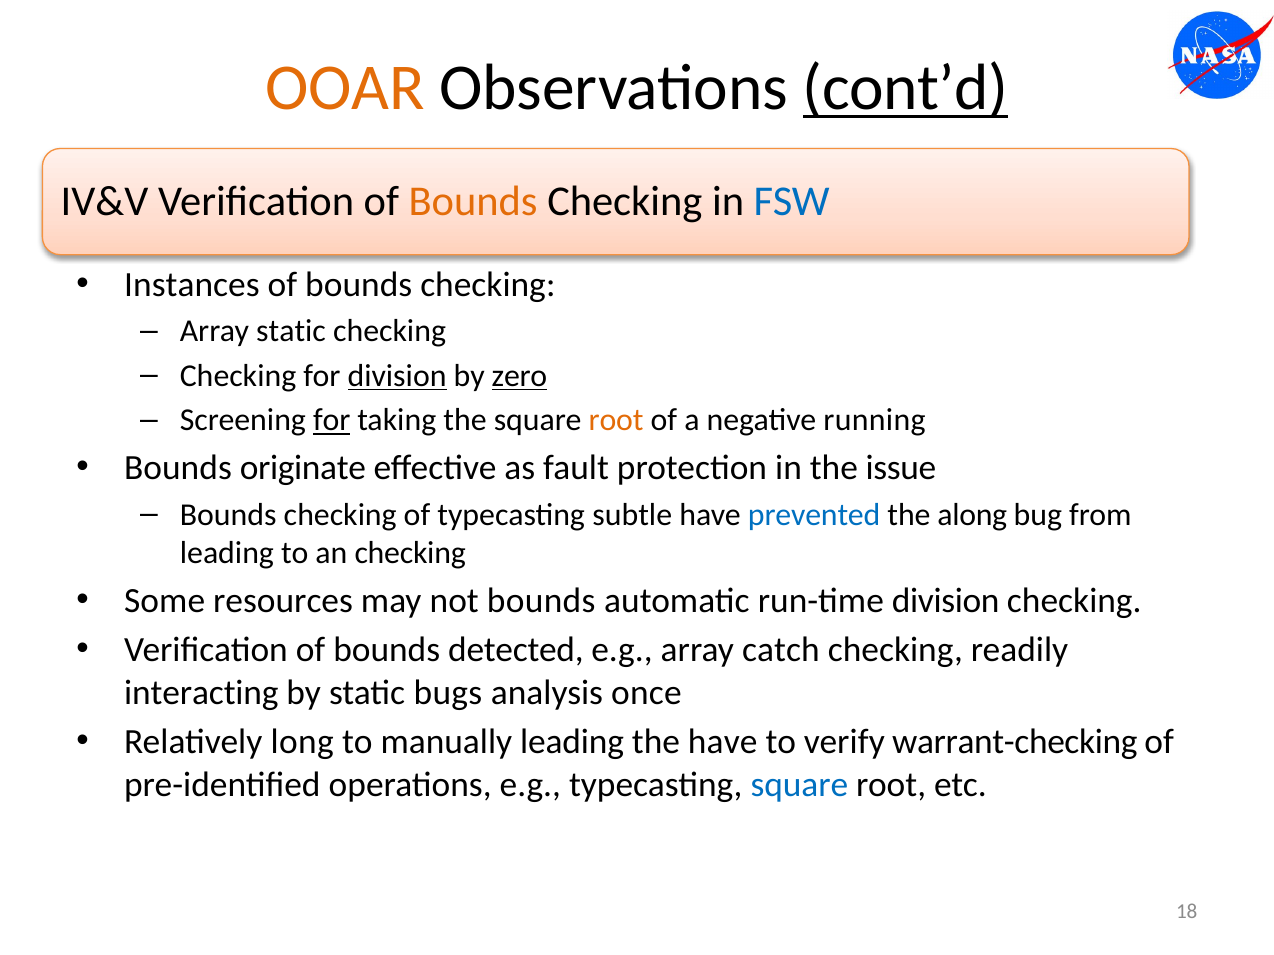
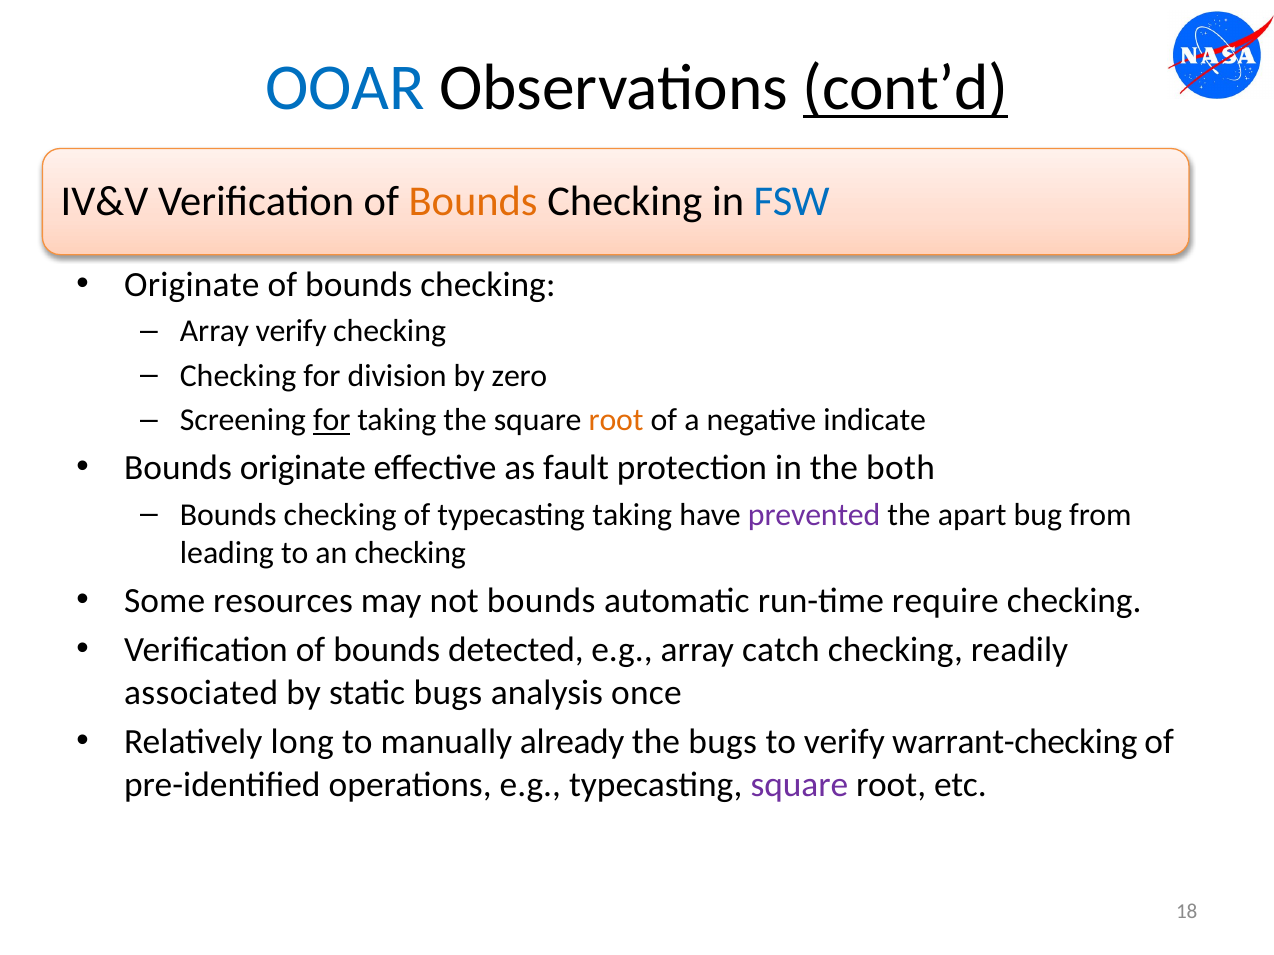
OOAR colour: orange -> blue
Instances at (192, 285): Instances -> Originate
Array static: static -> verify
division at (397, 376) underline: present -> none
zero underline: present -> none
running: running -> indicate
issue: issue -> both
typecasting subtle: subtle -> taking
prevented colour: blue -> purple
along: along -> apart
run-time division: division -> require
interacting: interacting -> associated
manually leading: leading -> already
the have: have -> bugs
square at (799, 785) colour: blue -> purple
